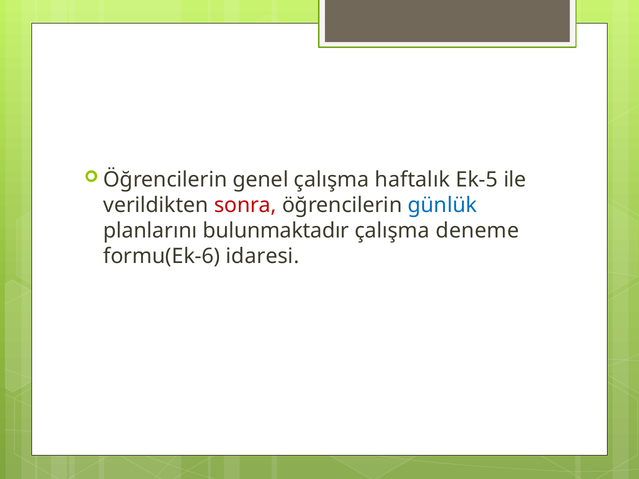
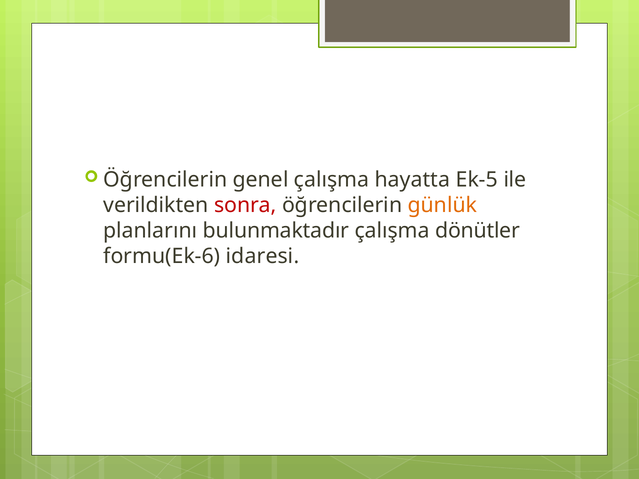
haftalık: haftalık -> hayatta
günlük colour: blue -> orange
deneme: deneme -> dönütler
